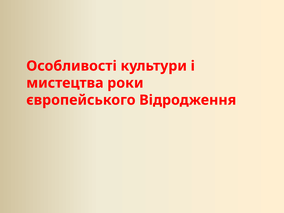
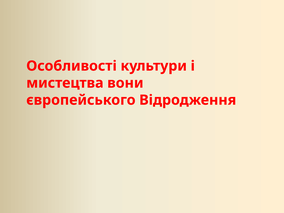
роки: роки -> вони
